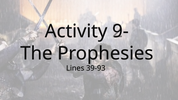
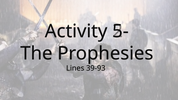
9-: 9- -> 5-
